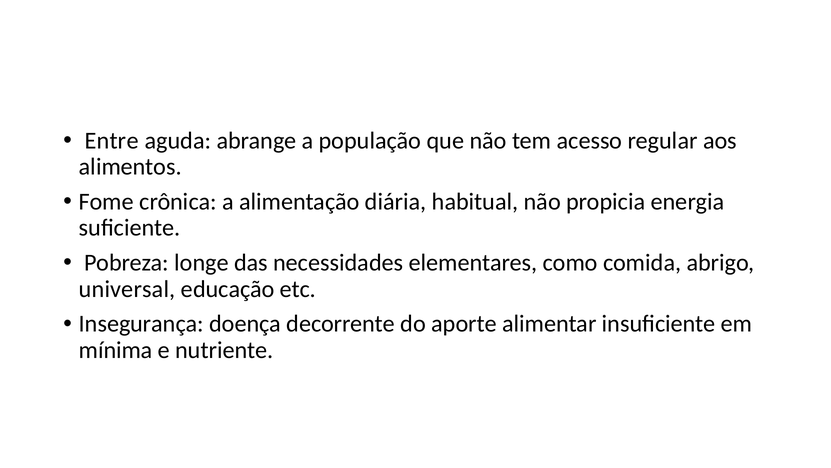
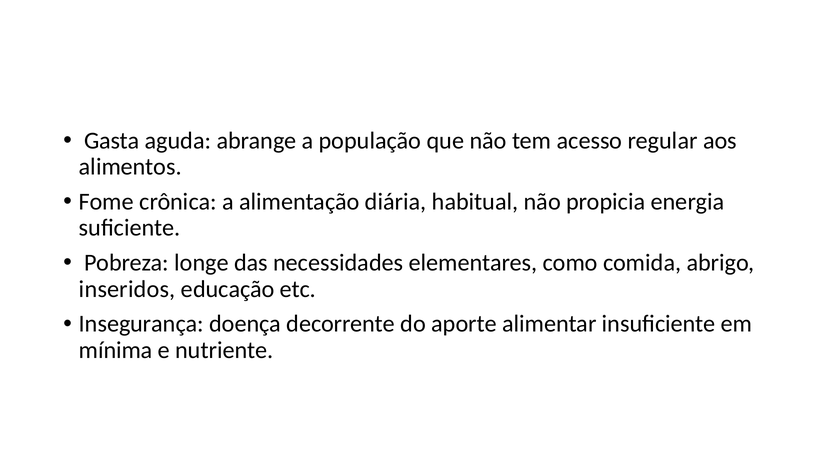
Entre: Entre -> Gasta
universal: universal -> inseridos
